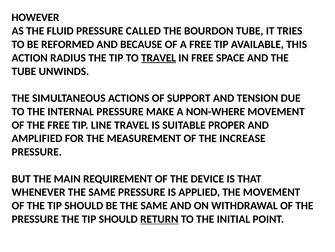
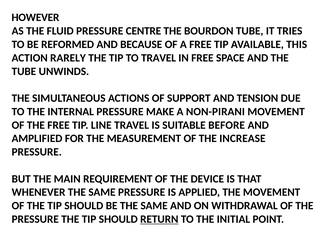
CALLED: CALLED -> CENTRE
RADIUS: RADIUS -> RARELY
TRAVEL at (159, 58) underline: present -> none
NON-WHERE: NON-WHERE -> NON-PIRANI
PROPER: PROPER -> BEFORE
